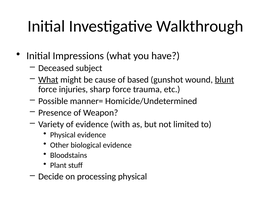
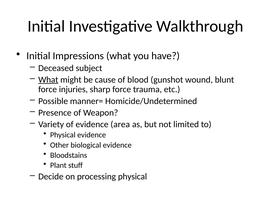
based: based -> blood
blunt underline: present -> none
with: with -> area
